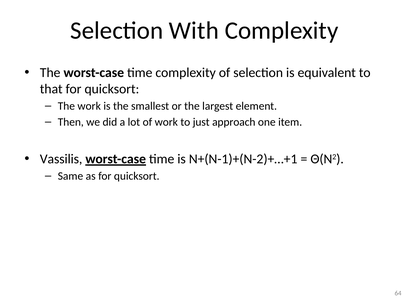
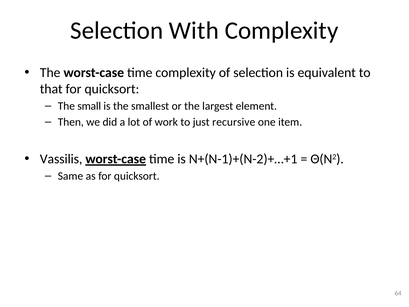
The work: work -> small
approach: approach -> recursive
